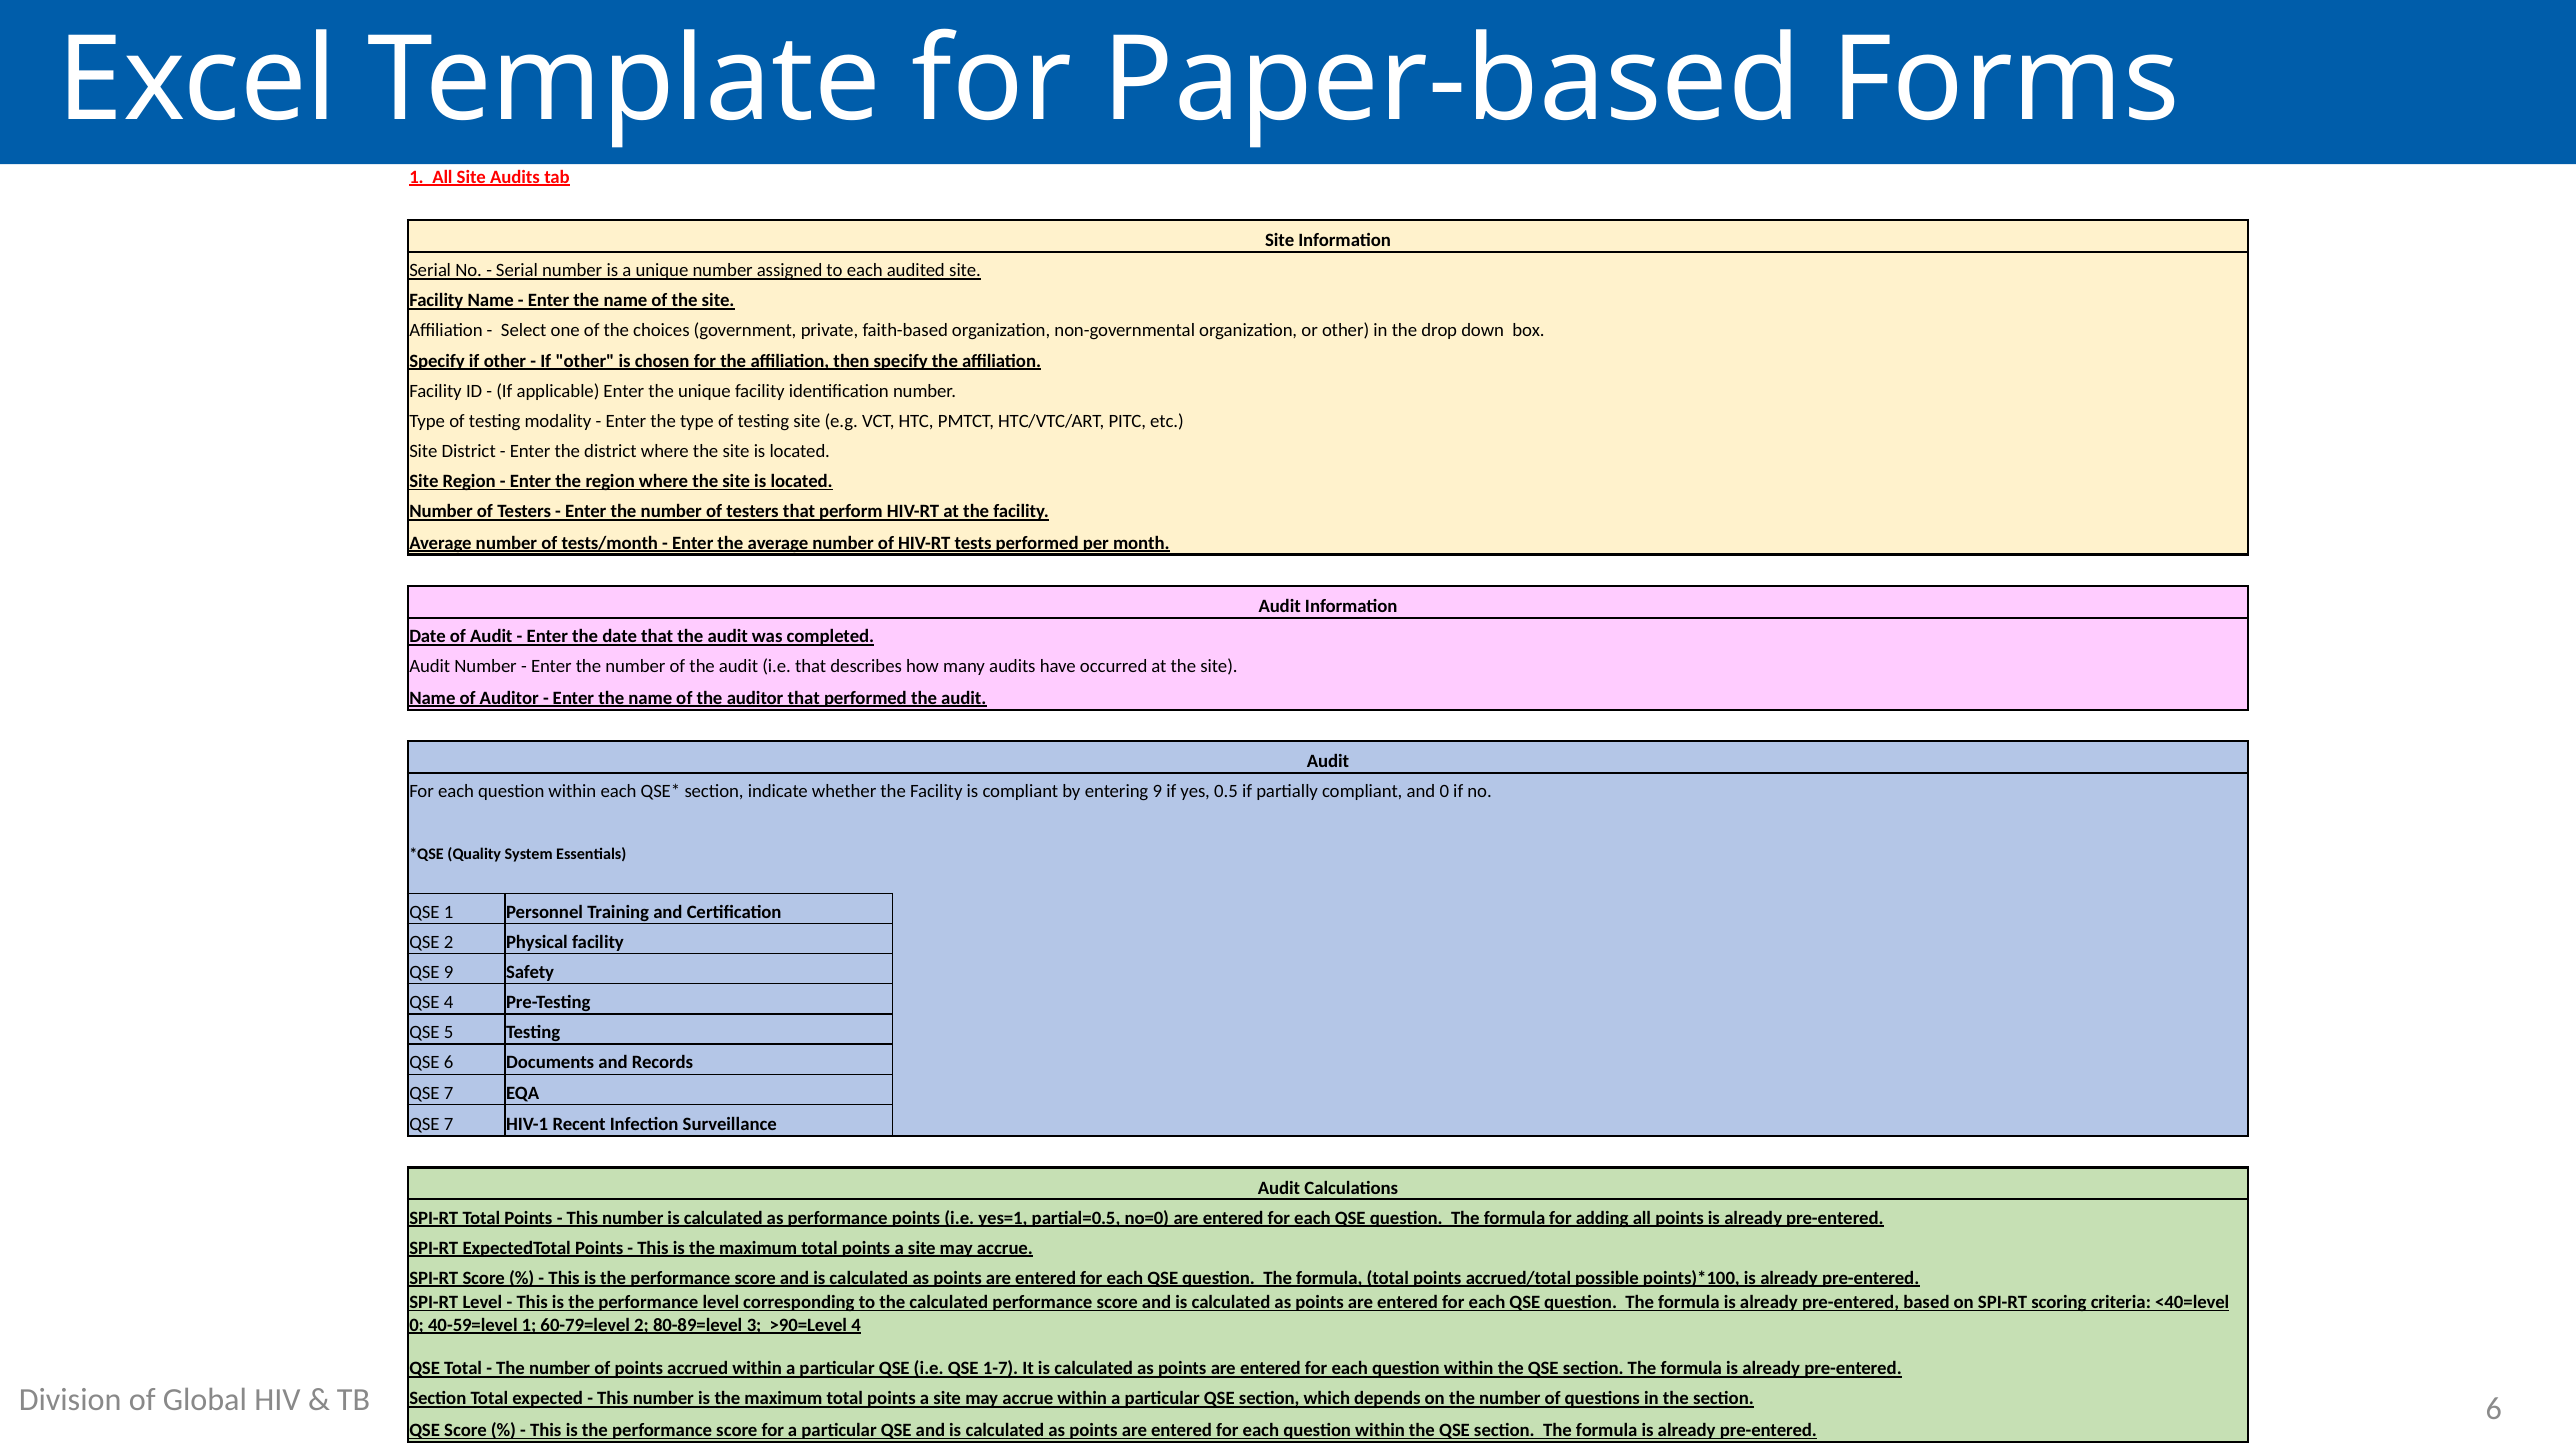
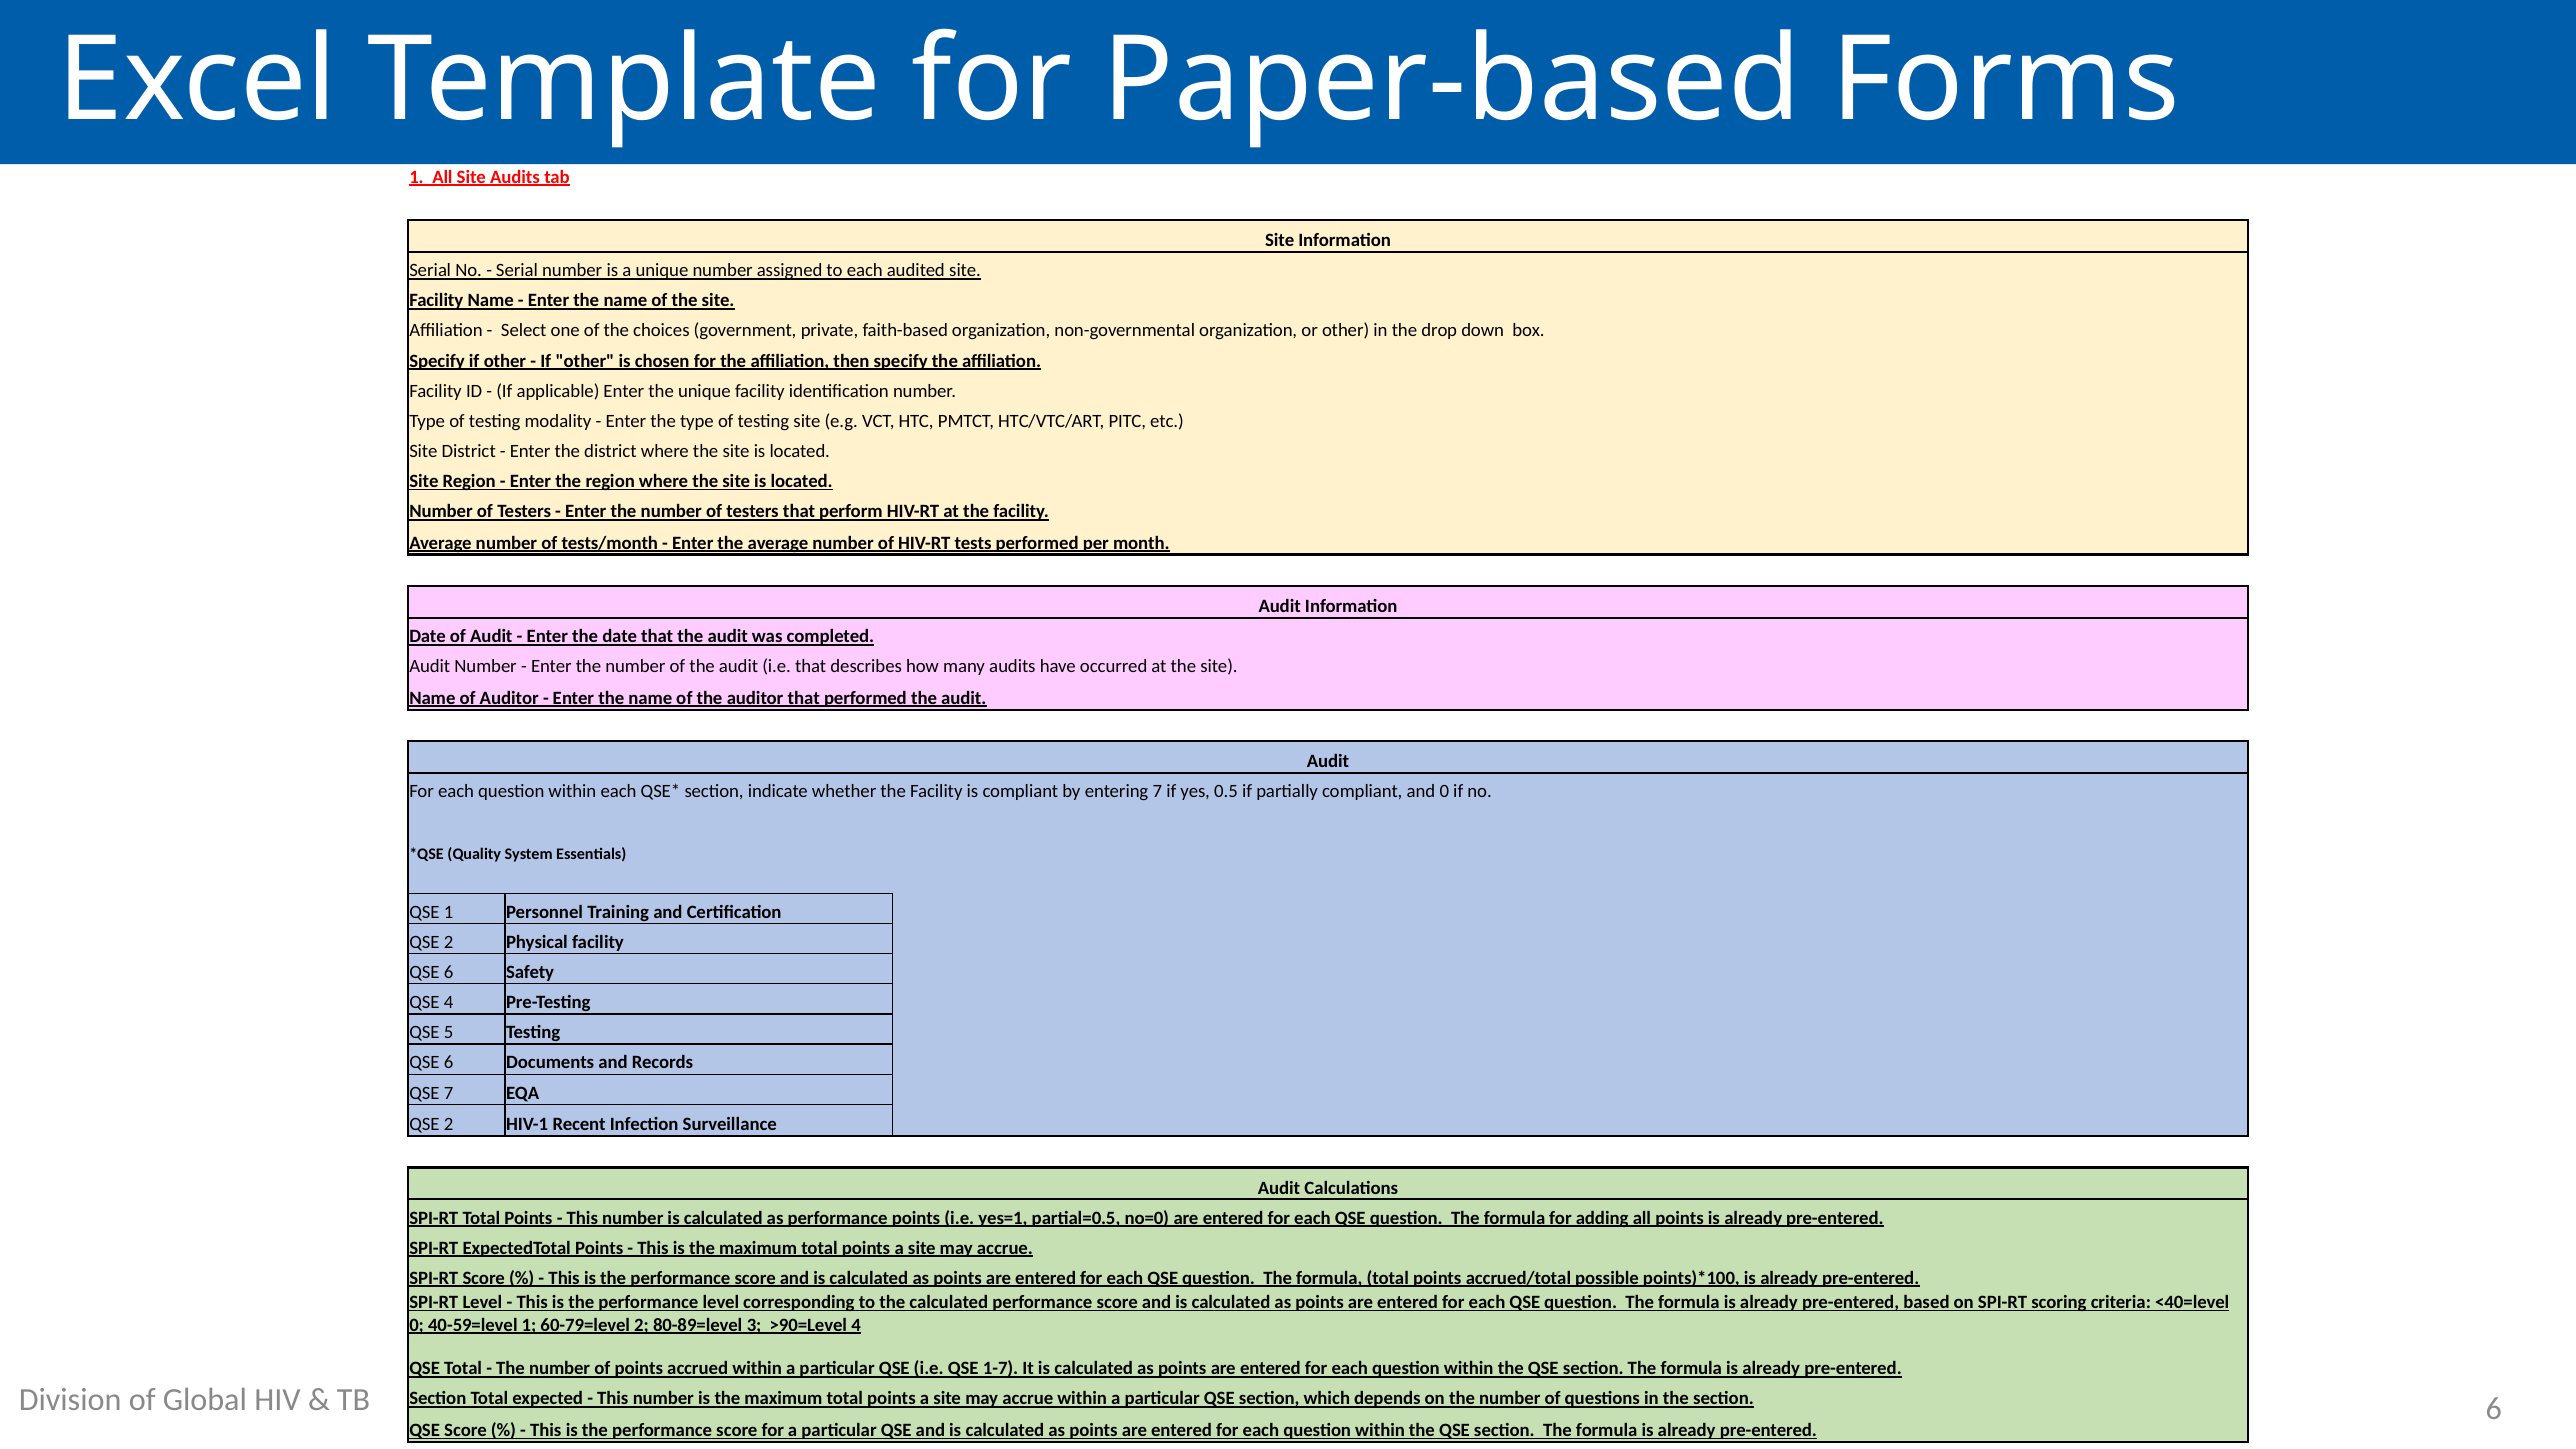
entering 9: 9 -> 7
9 at (449, 972): 9 -> 6
7 at (449, 1125): 7 -> 2
